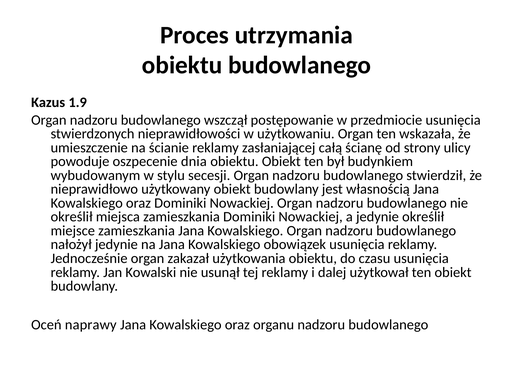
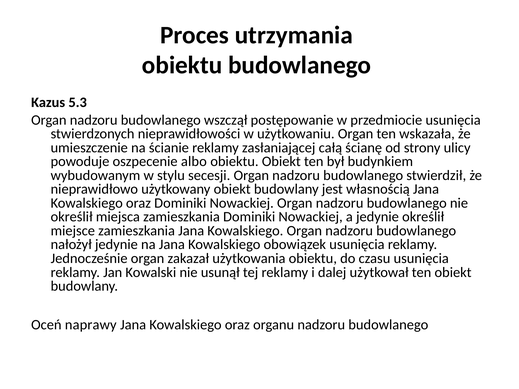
1.9: 1.9 -> 5.3
dnia: dnia -> albo
